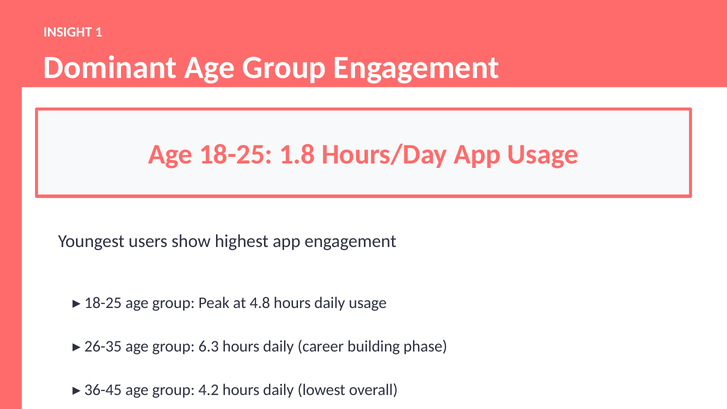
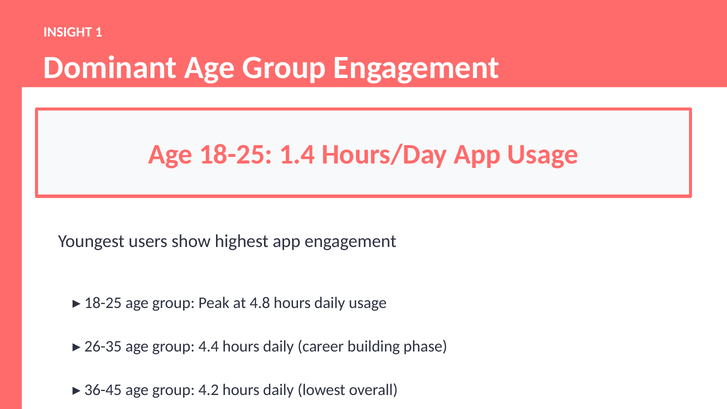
1.8: 1.8 -> 1.4
6.3: 6.3 -> 4.4
